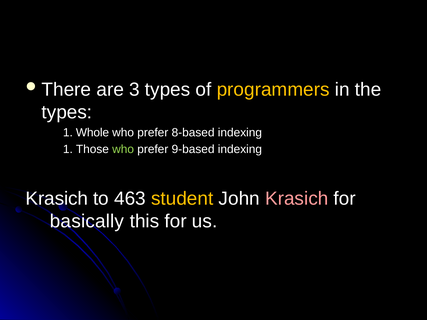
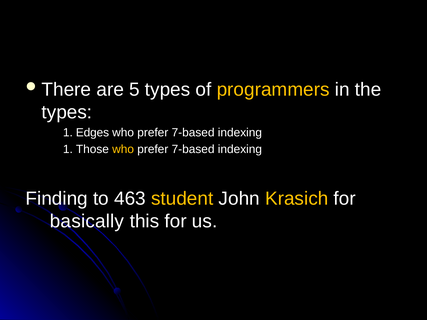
3: 3 -> 5
Whole: Whole -> Edges
8-based at (193, 133): 8-based -> 7-based
who at (123, 149) colour: light green -> yellow
9-based at (193, 149): 9-based -> 7-based
Krasich at (57, 199): Krasich -> Finding
Krasich at (297, 199) colour: pink -> yellow
